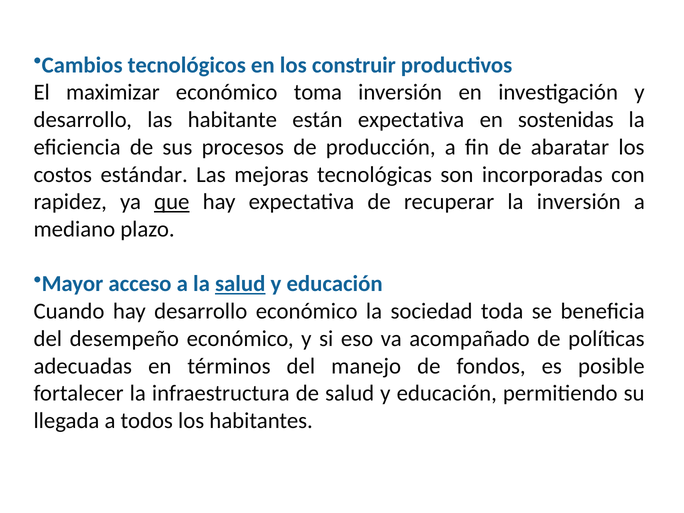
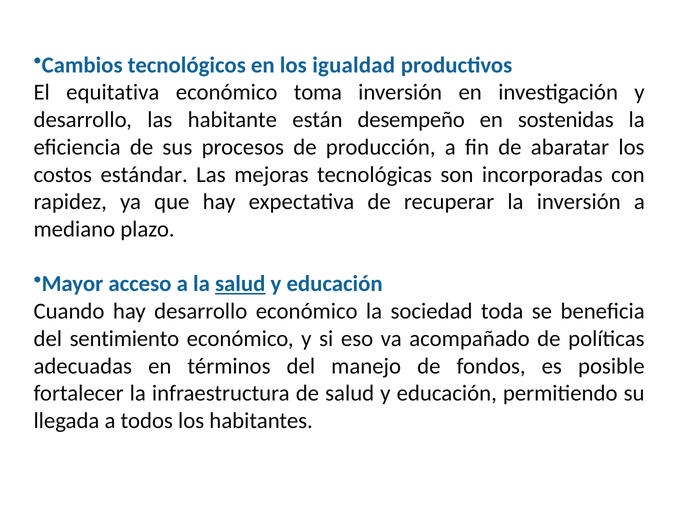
construir: construir -> igualdad
maximizar: maximizar -> equitativa
están expectativa: expectativa -> desempeño
que underline: present -> none
desempeño: desempeño -> sentimiento
